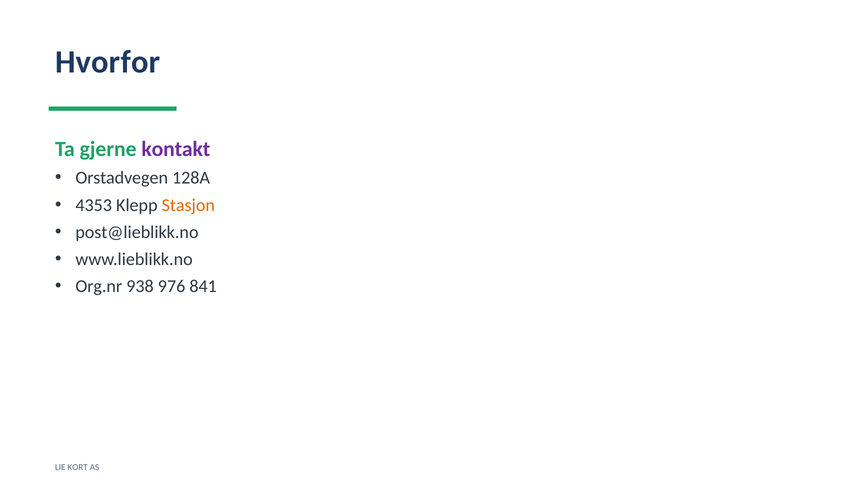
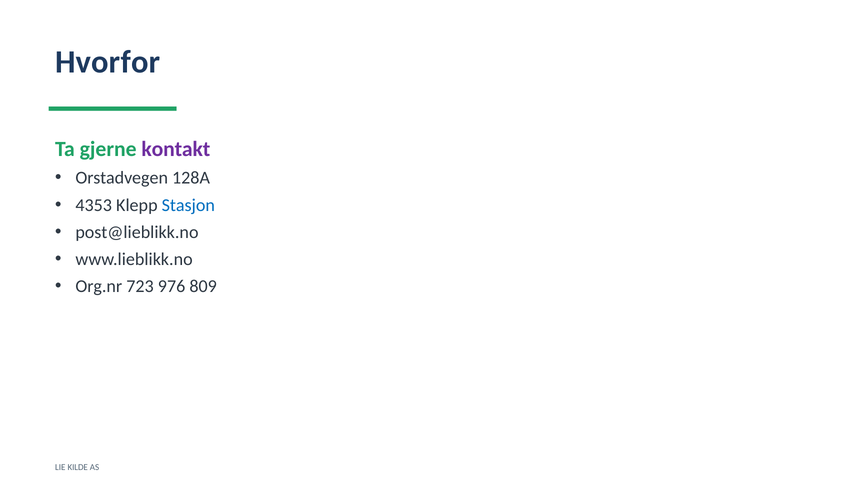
Stasjon colour: orange -> blue
938: 938 -> 723
841: 841 -> 809
KORT: KORT -> KILDE
